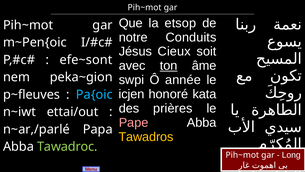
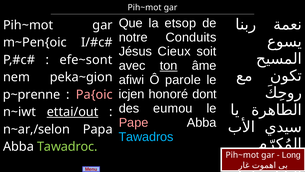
swpi: swpi -> afiwi
année: année -> parole
kata: kata -> dont
p~fleuves: p~fleuves -> p~prenne
Pa{oic colour: light blue -> pink
prières: prières -> eumou
ettai/out underline: none -> present
n~ar,/parlé: n~ar,/parlé -> n~ar,/selon
Tawadros colour: yellow -> light blue
